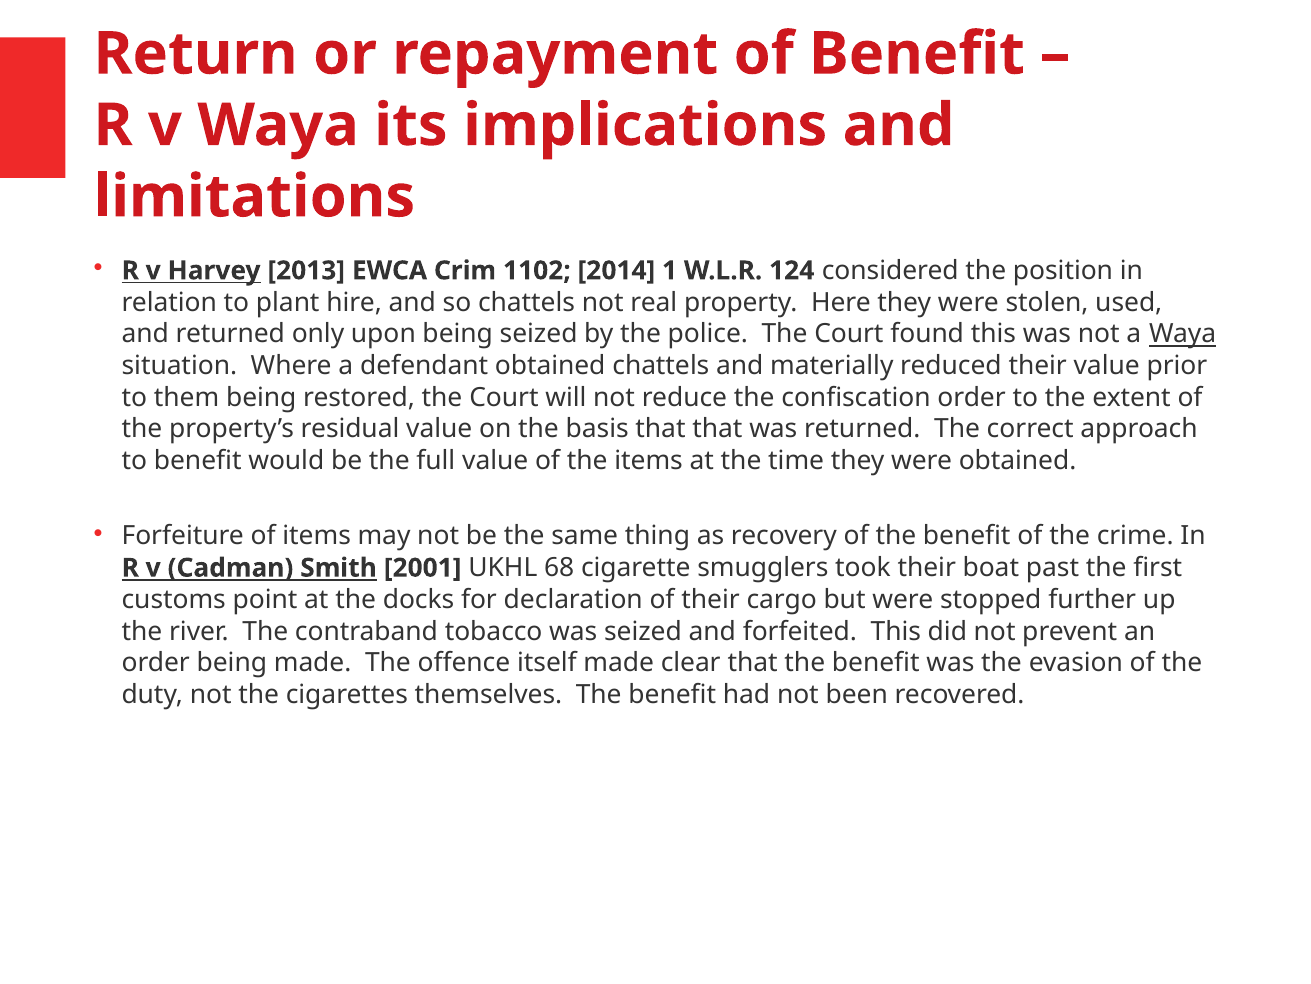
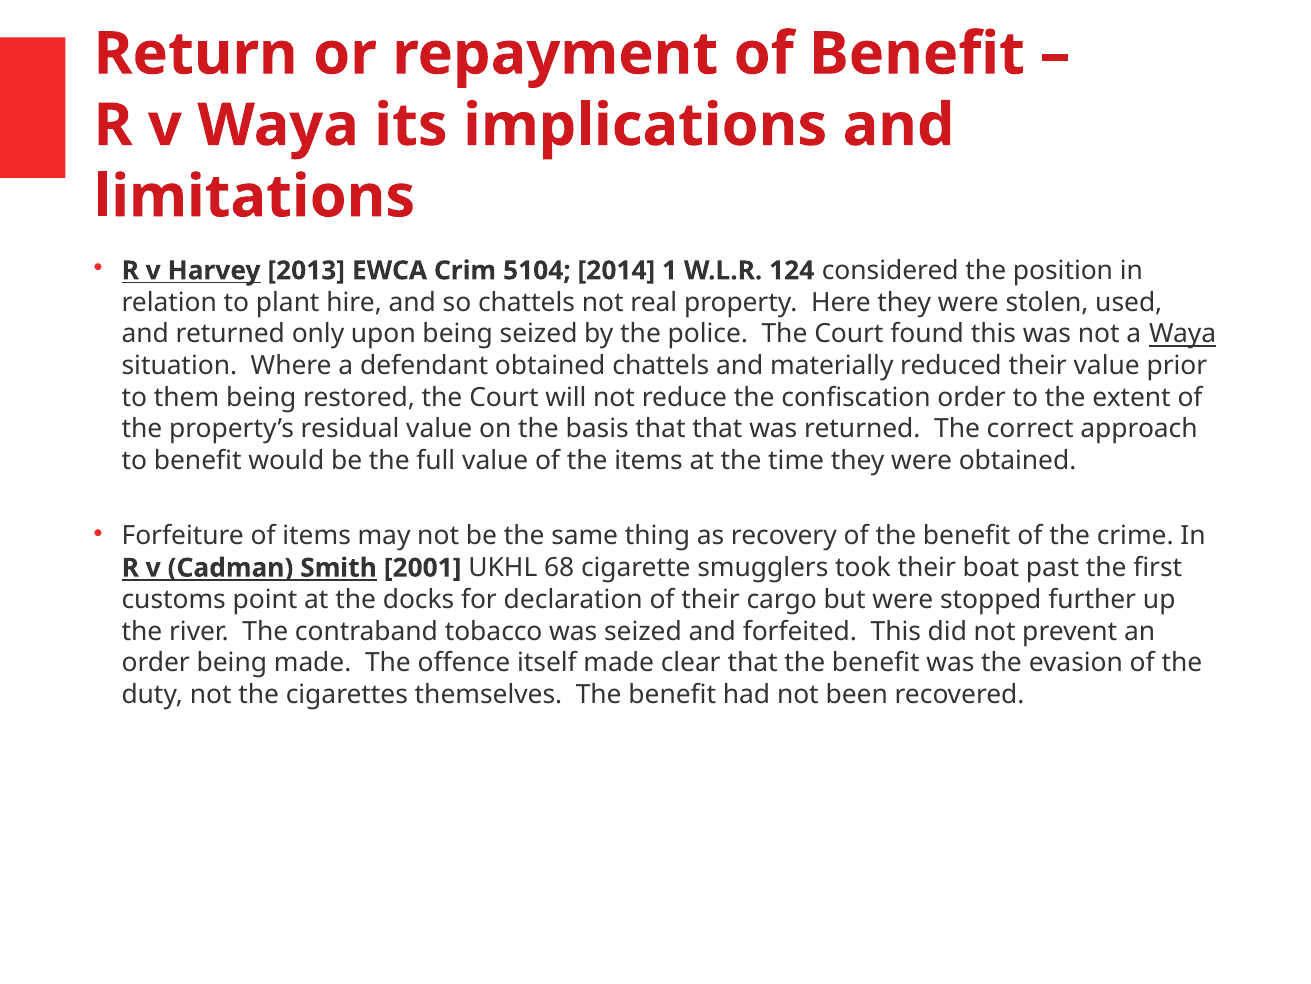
1102: 1102 -> 5104
